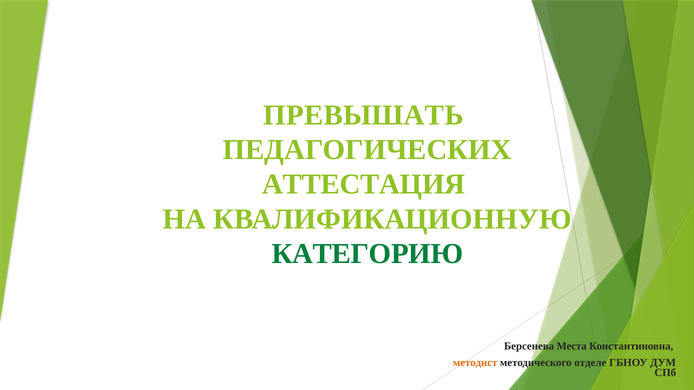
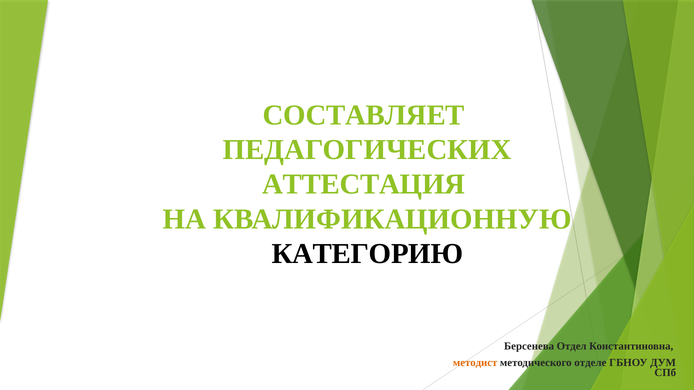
ПРЕВЫШАТЬ: ПРЕВЫШАТЬ -> СОСТАВЛЯЕТ
КАТЕГОРИЮ colour: green -> black
Места: Места -> Отдел
